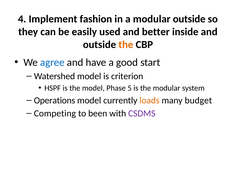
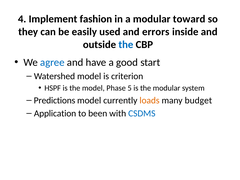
modular outside: outside -> toward
better: better -> errors
the at (126, 45) colour: orange -> blue
Operations: Operations -> Predictions
Competing: Competing -> Application
CSDMS colour: purple -> blue
